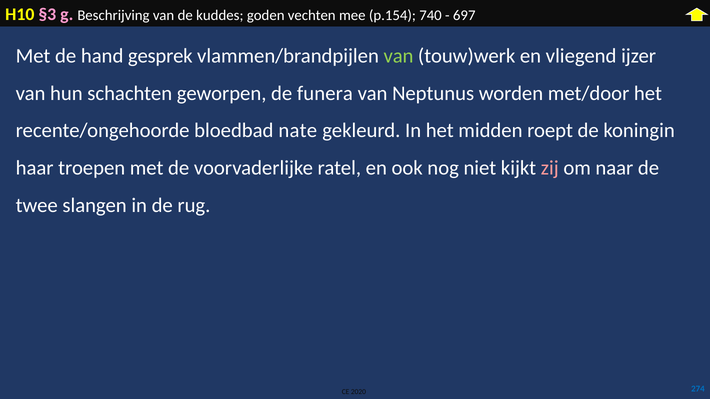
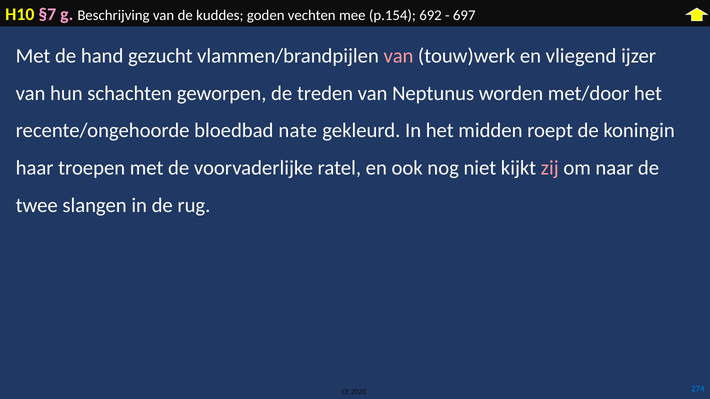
§3: §3 -> §7
740: 740 -> 692
gesprek: gesprek -> gezucht
van at (399, 56) colour: light green -> pink
funera: funera -> treden
